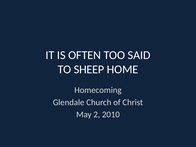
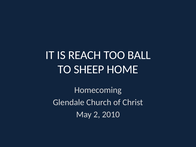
OFTEN: OFTEN -> REACH
SAID: SAID -> BALL
